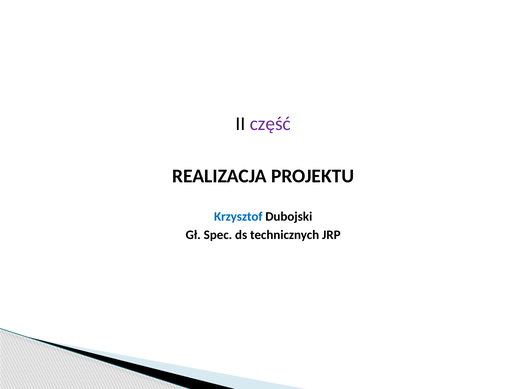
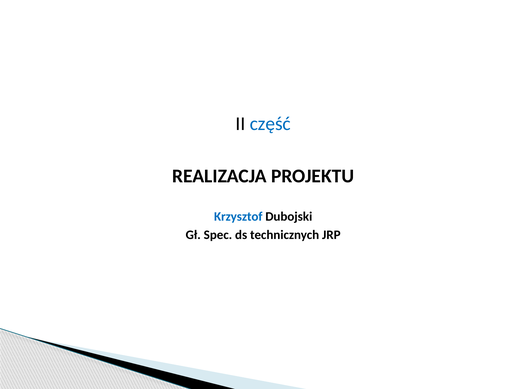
część colour: purple -> blue
